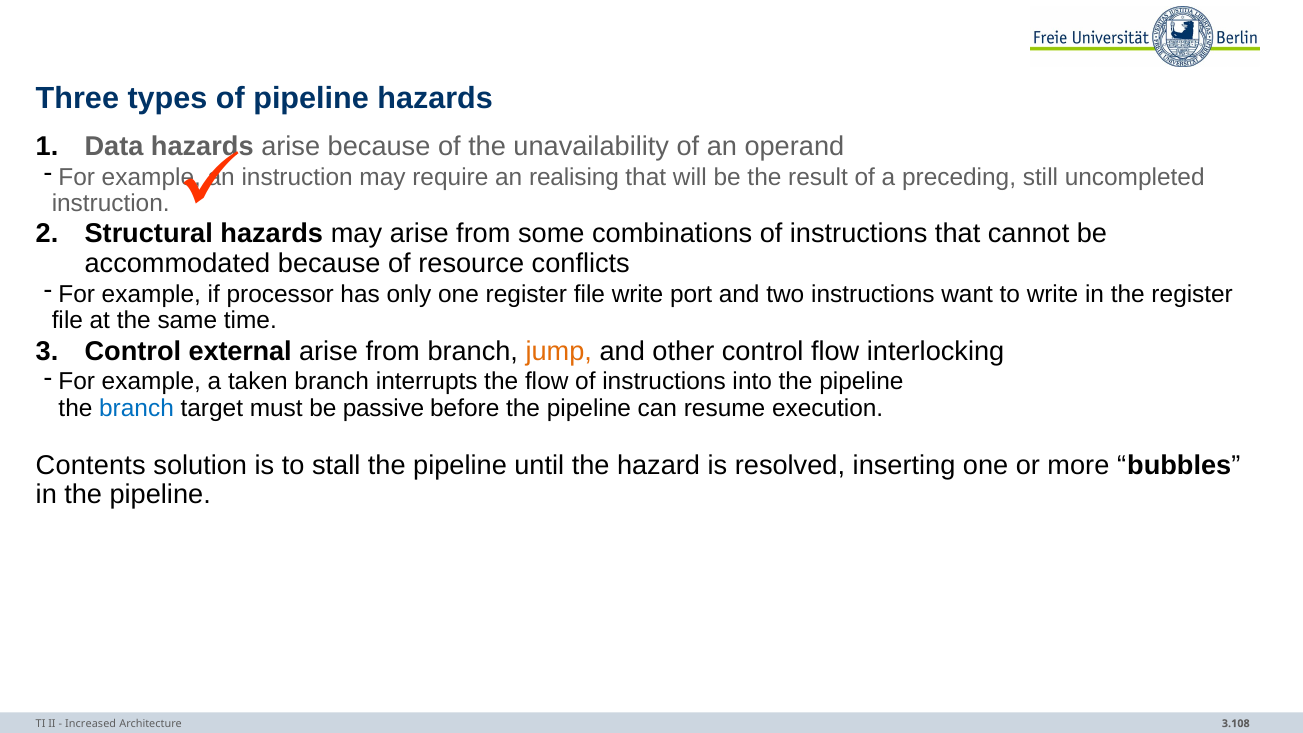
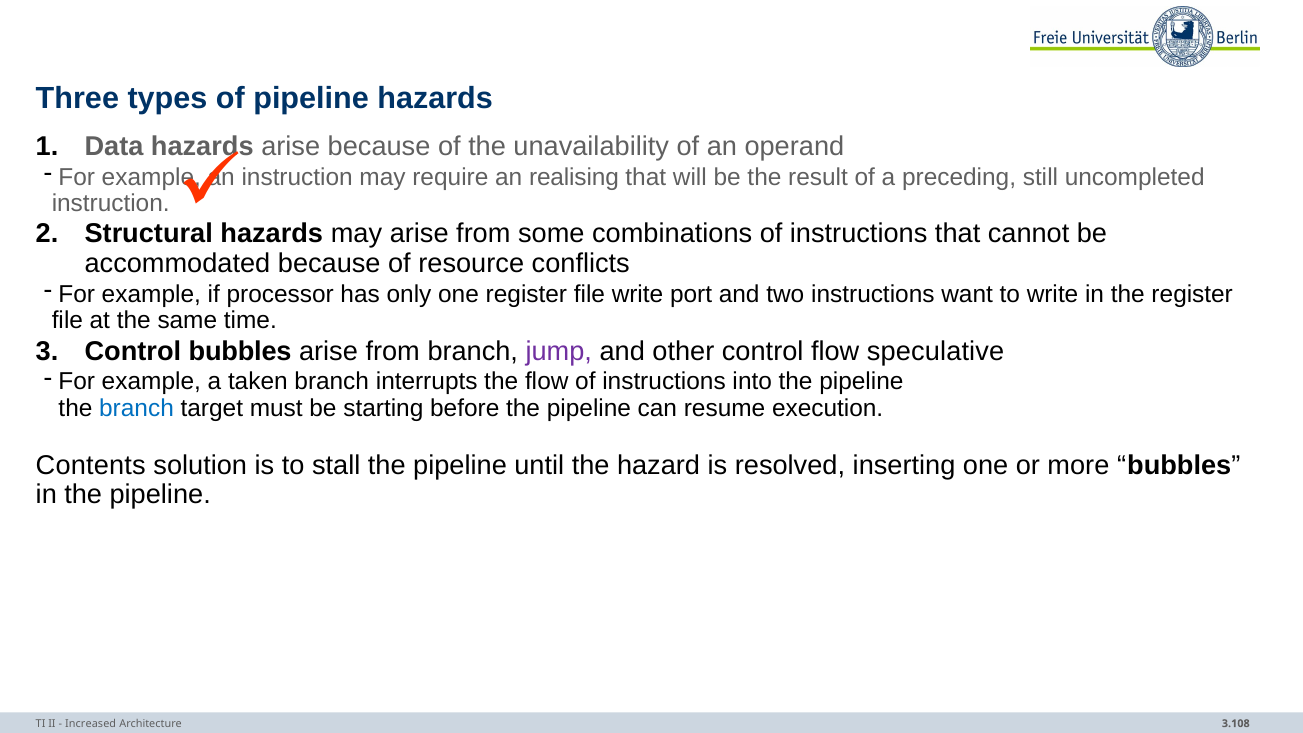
Control external: external -> bubbles
jump colour: orange -> purple
interlocking: interlocking -> speculative
passive: passive -> starting
